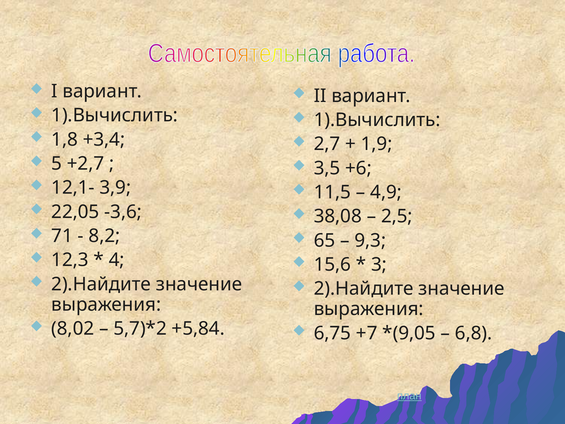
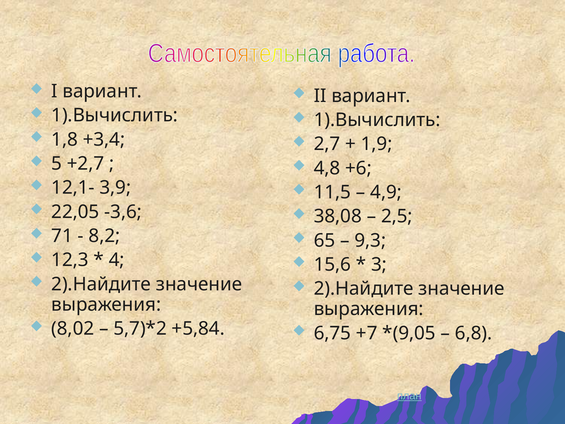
3,5: 3,5 -> 4,8
